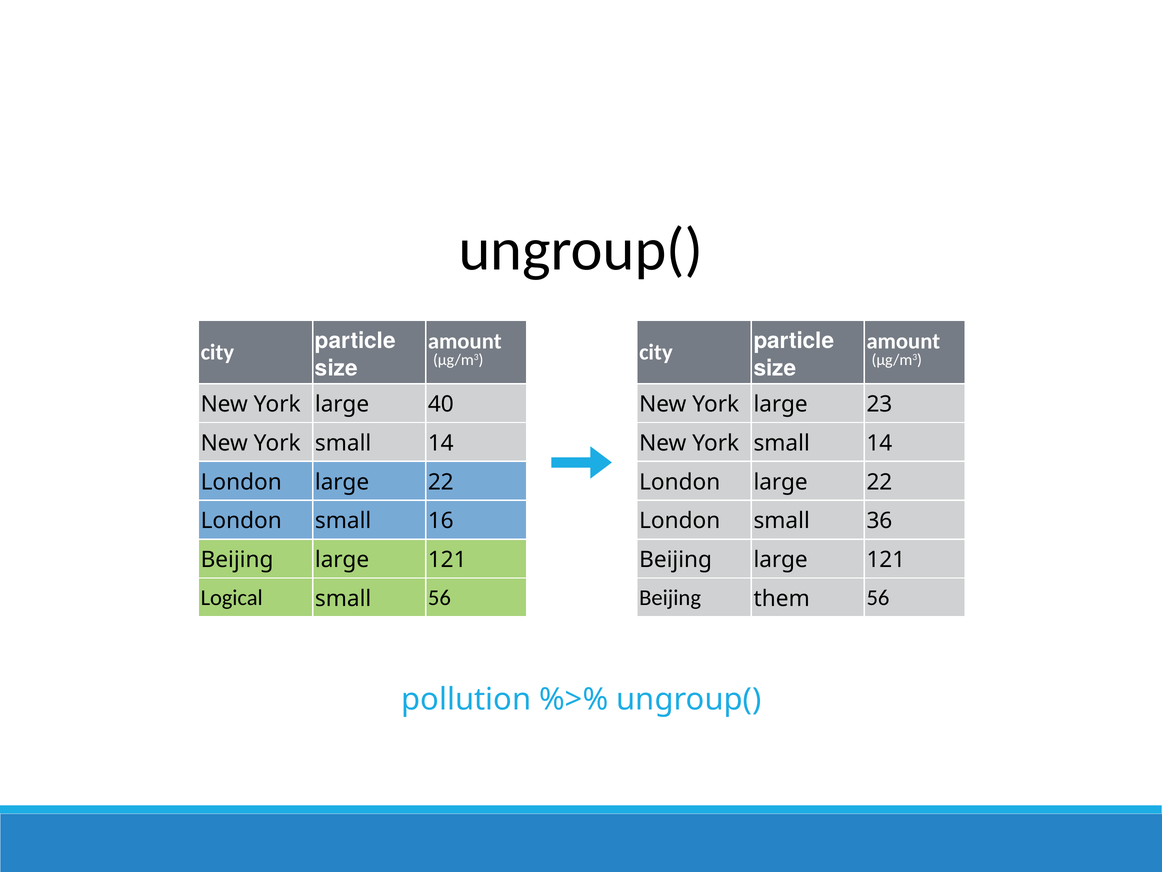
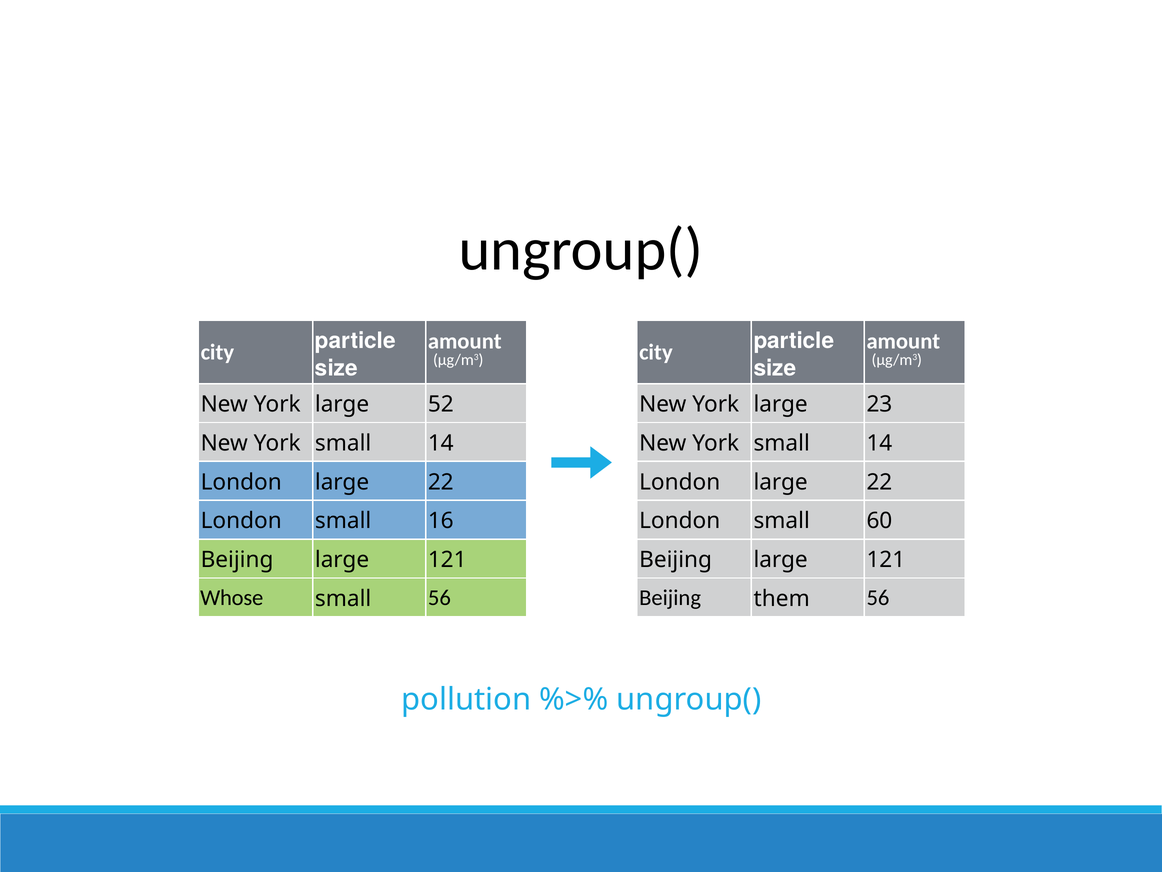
40: 40 -> 52
36: 36 -> 60
Logical: Logical -> Whose
